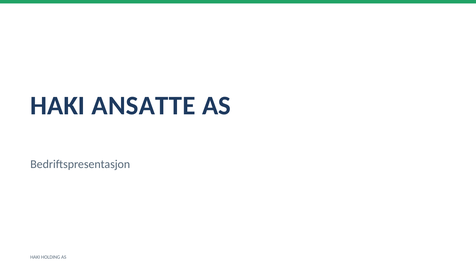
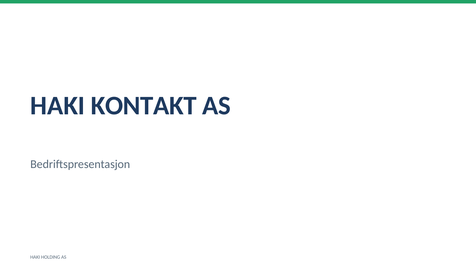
ANSATTE: ANSATTE -> KONTAKT
